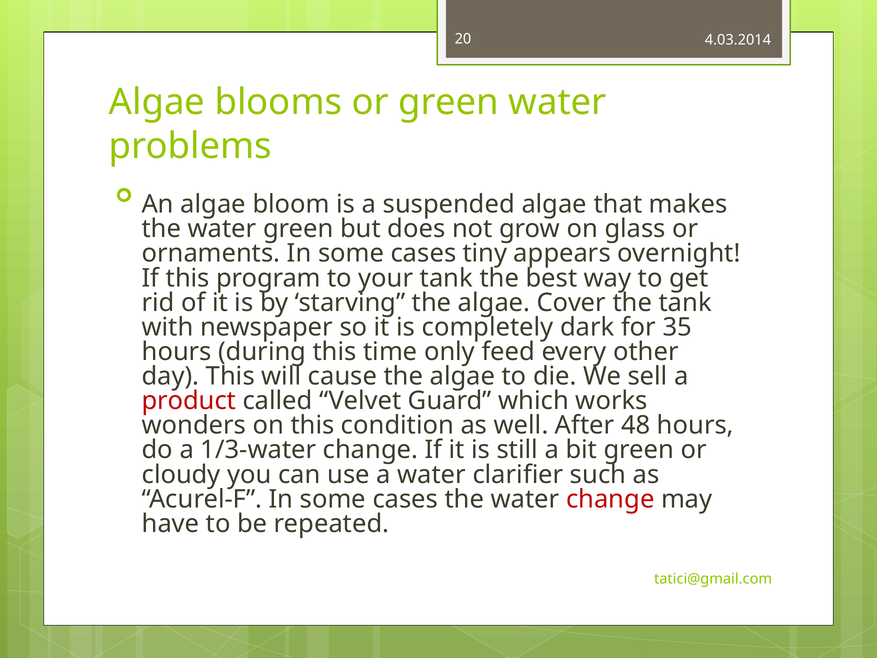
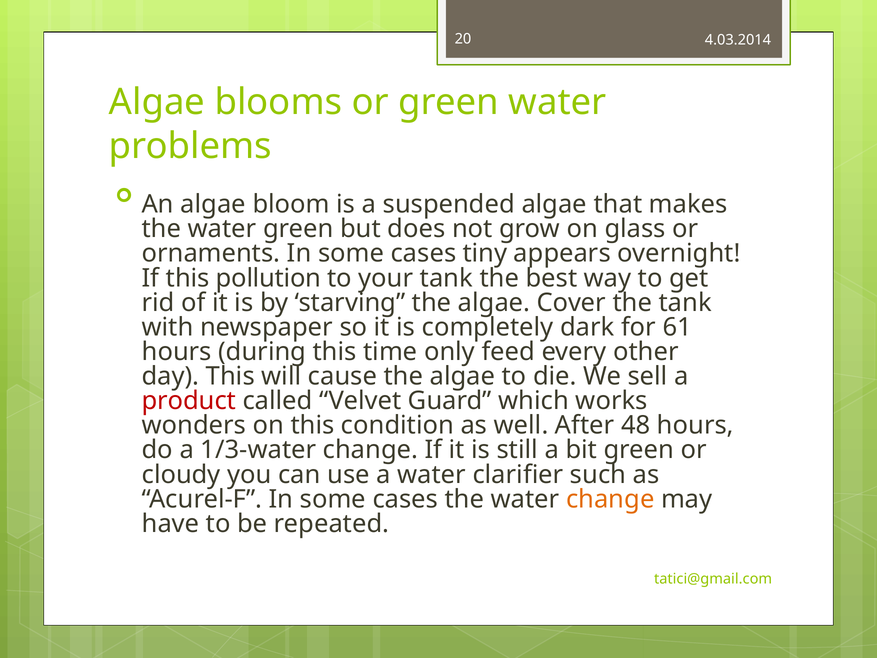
program: program -> pollution
35: 35 -> 61
change at (610, 499) colour: red -> orange
